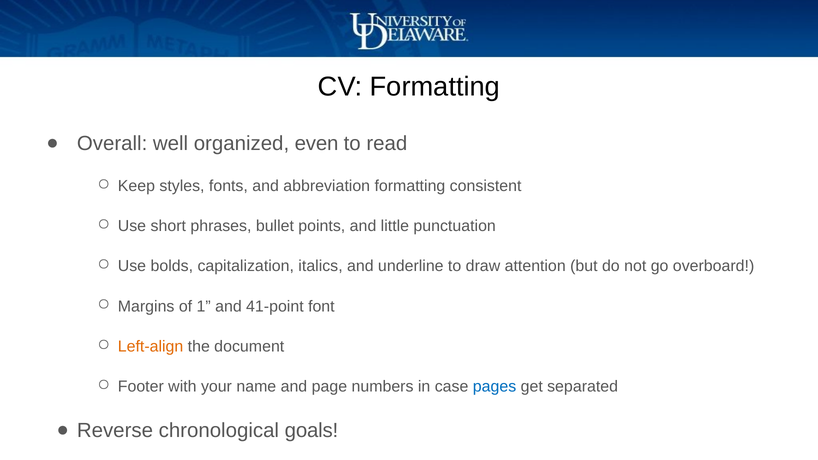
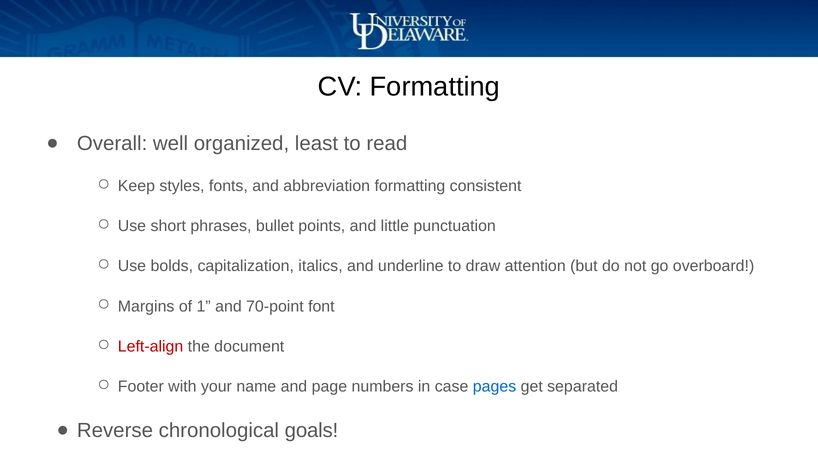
even: even -> least
41-point: 41-point -> 70-point
Left-align colour: orange -> red
